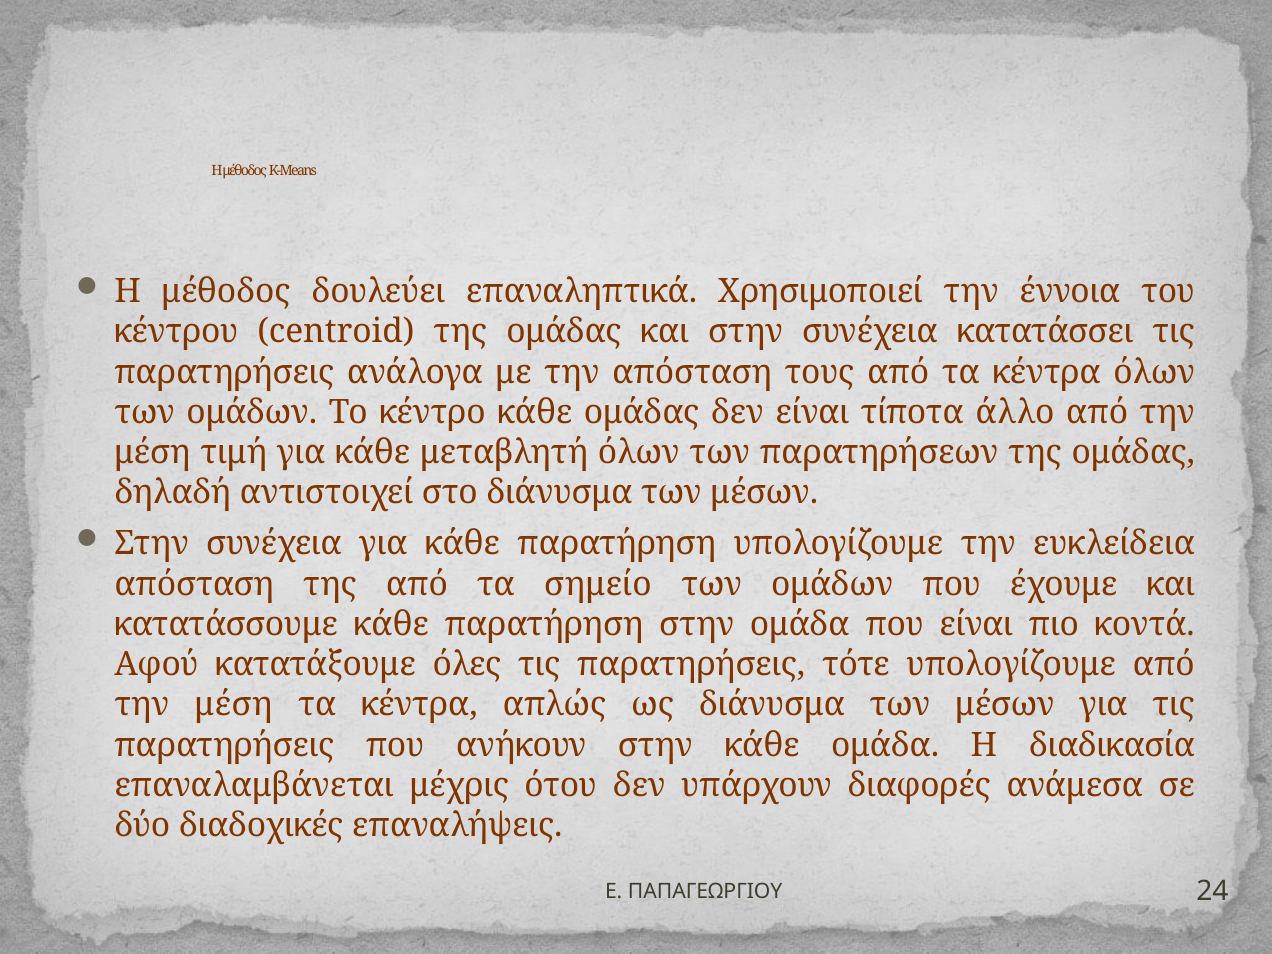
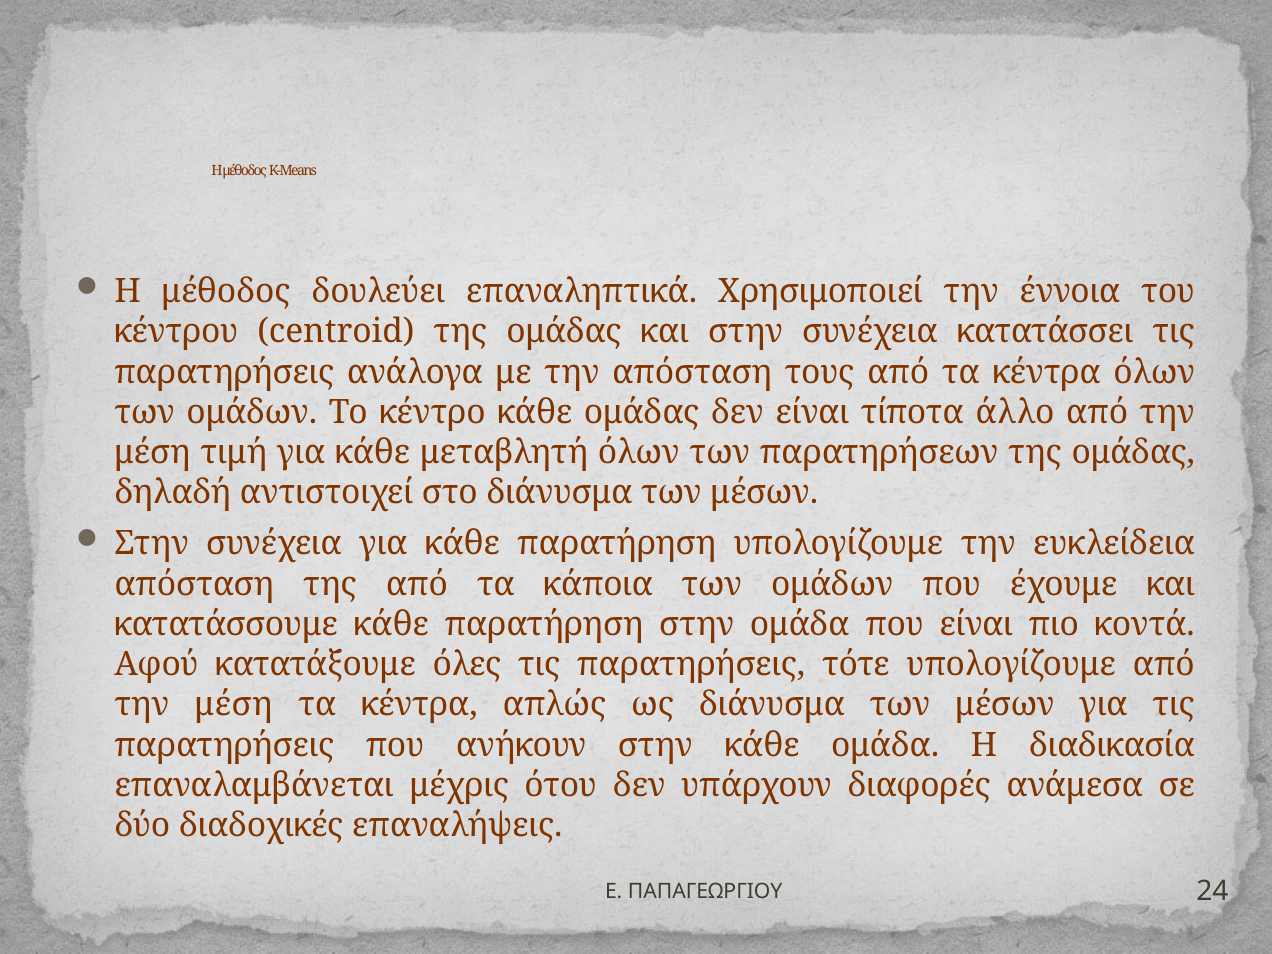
σημείο: σημείο -> κάποια
